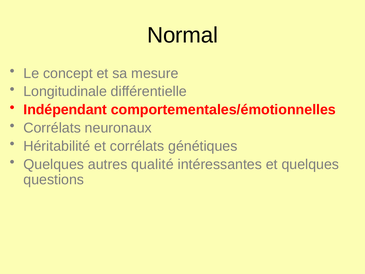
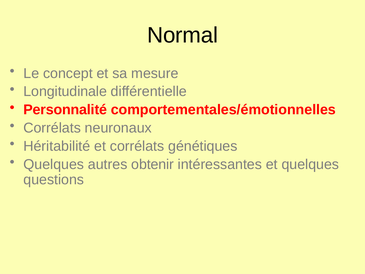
Indépendant: Indépendant -> Personnalité
qualité: qualité -> obtenir
